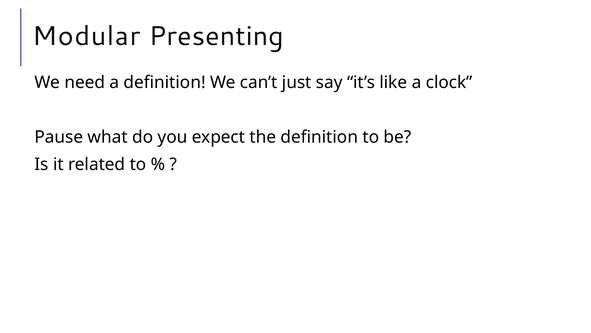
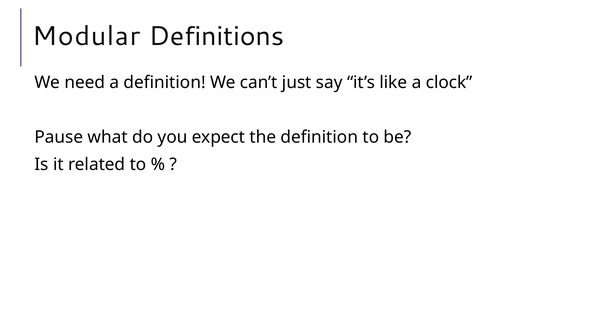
Presenting: Presenting -> Definitions
